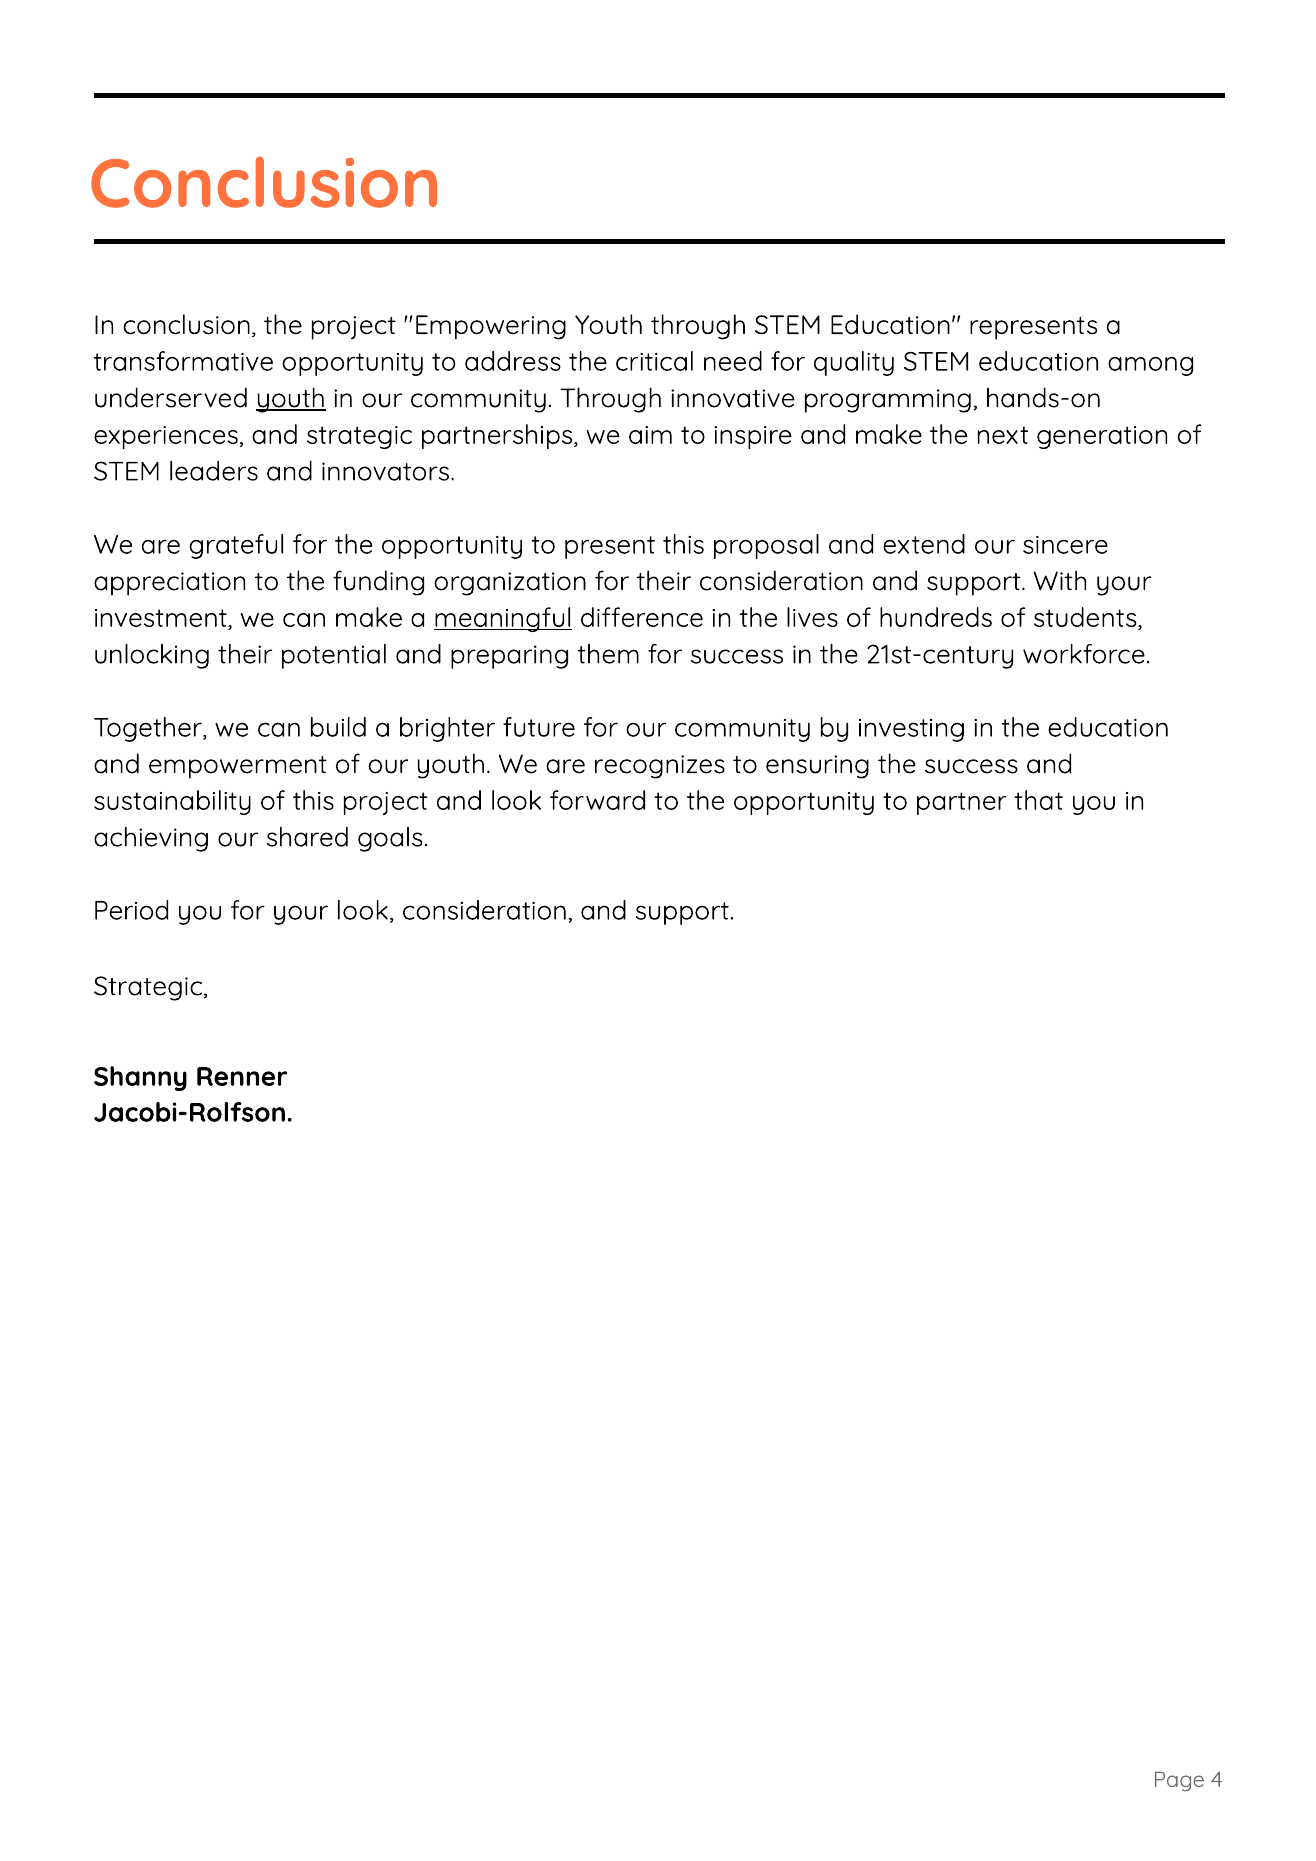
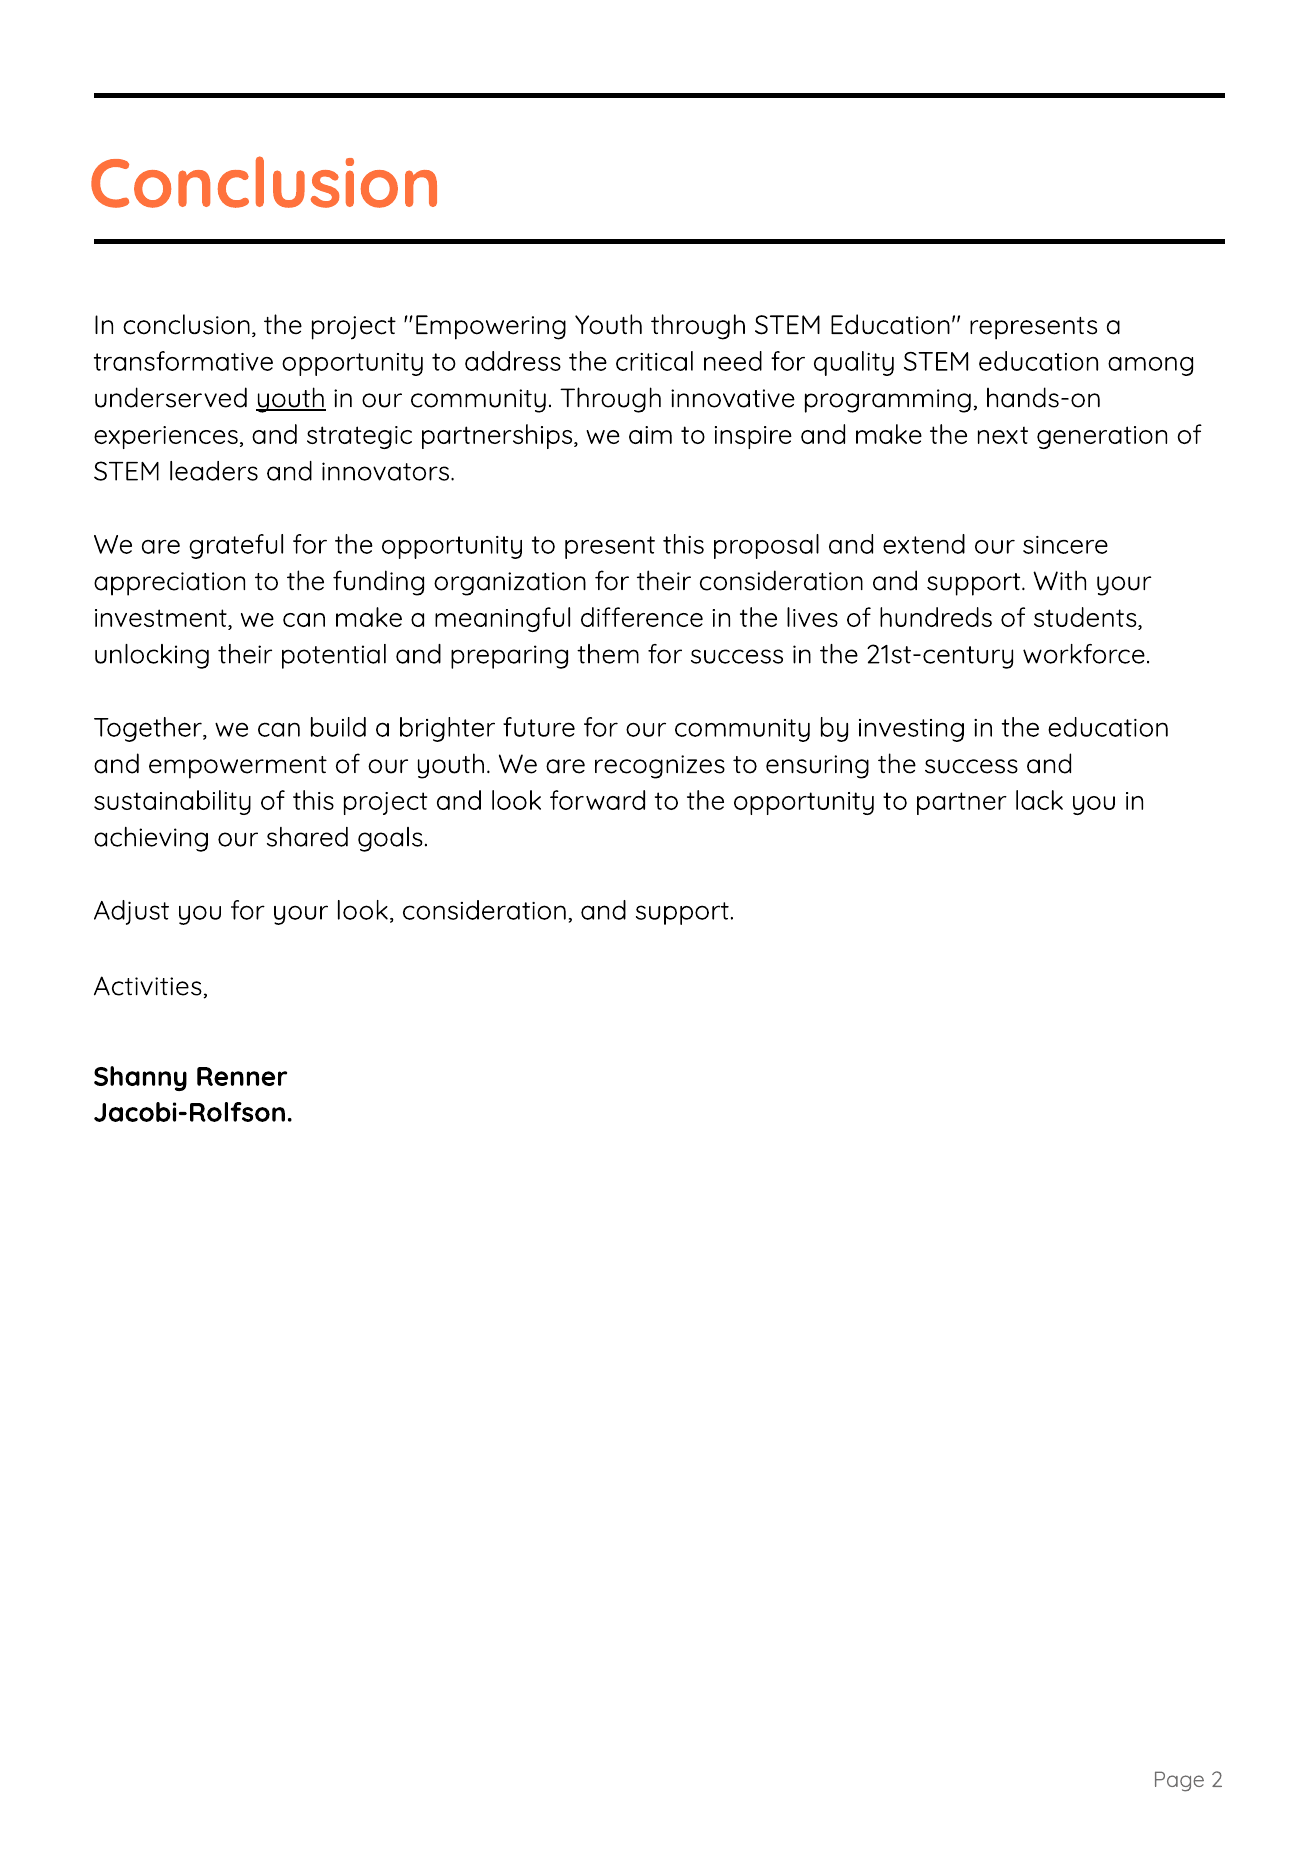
meaningful underline: present -> none
that: that -> lack
Period: Period -> Adjust
Strategic at (151, 987): Strategic -> Activities
4: 4 -> 2
